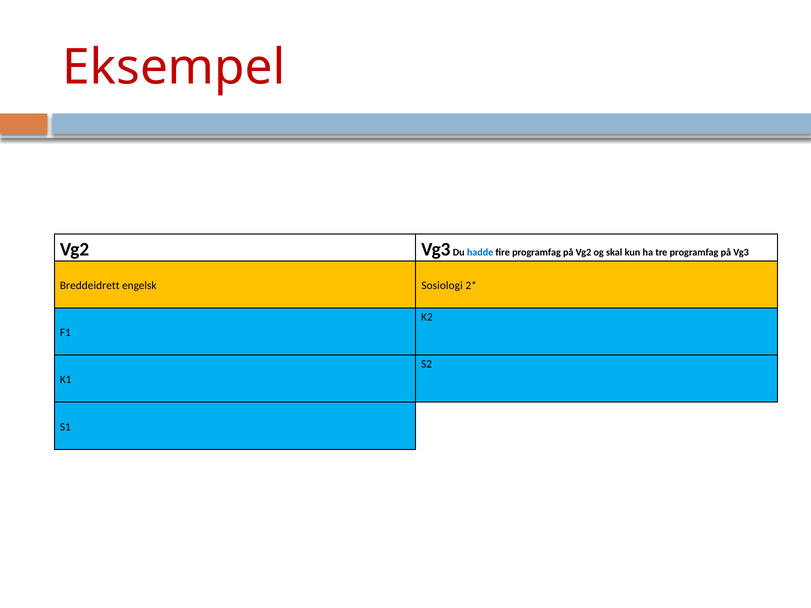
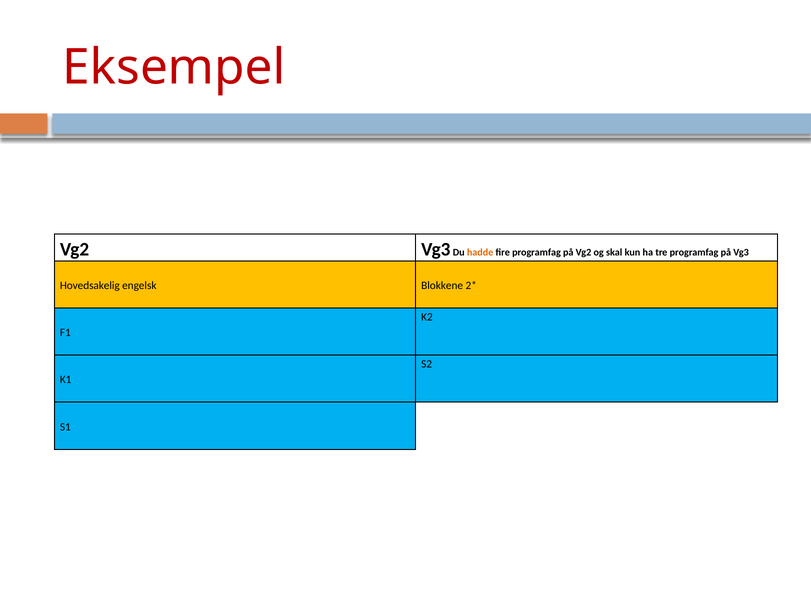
hadde colour: blue -> orange
Breddeidrett: Breddeidrett -> Hovedsakelig
Sosiologi: Sosiologi -> Blokkene
